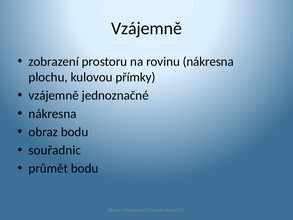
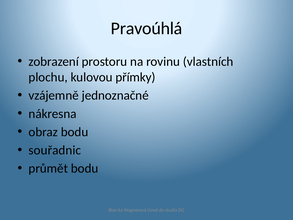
Vzájemně at (146, 28): Vzájemně -> Pravoúhlá
rovinu nákresna: nákresna -> vlastních
